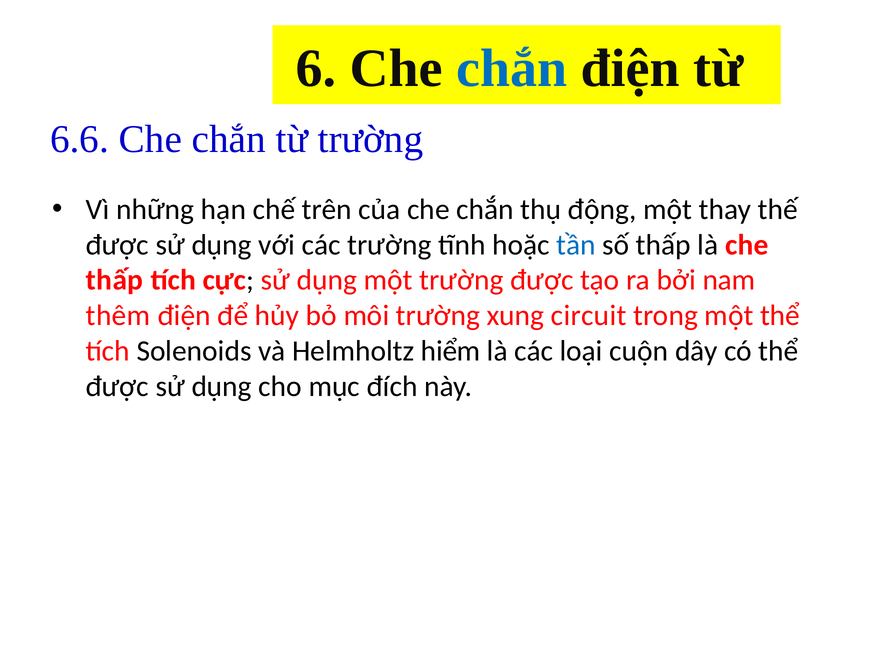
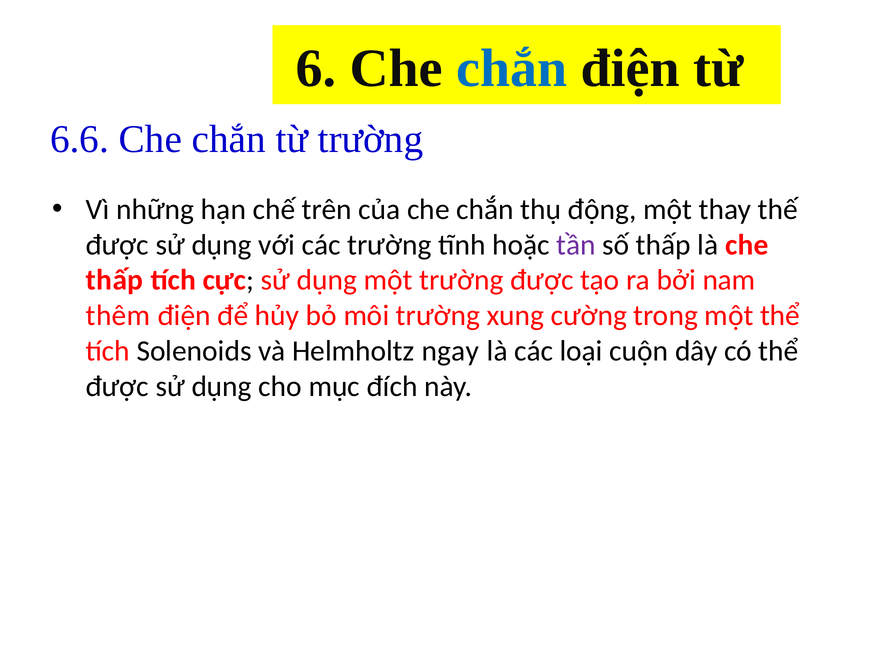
tần colour: blue -> purple
circuit: circuit -> cường
hiểm: hiểm -> ngay
